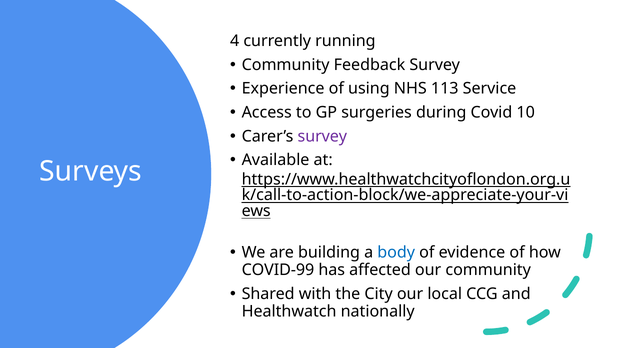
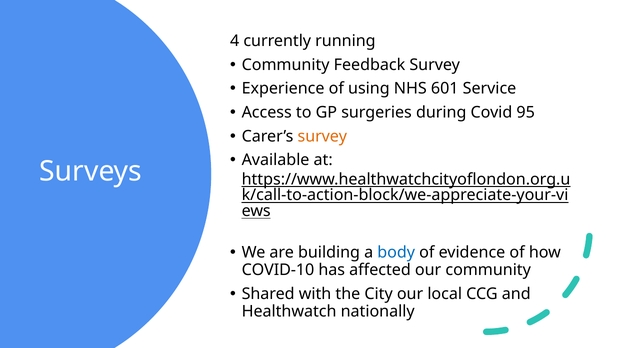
113: 113 -> 601
10: 10 -> 95
survey at (322, 136) colour: purple -> orange
COVID-99: COVID-99 -> COVID-10
